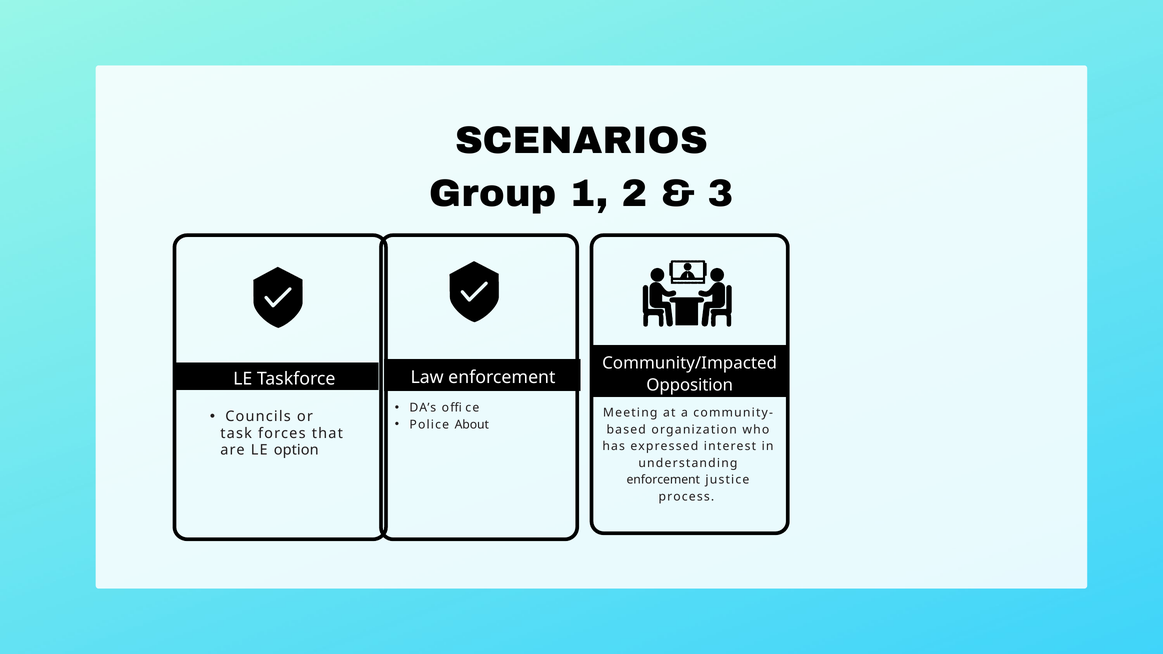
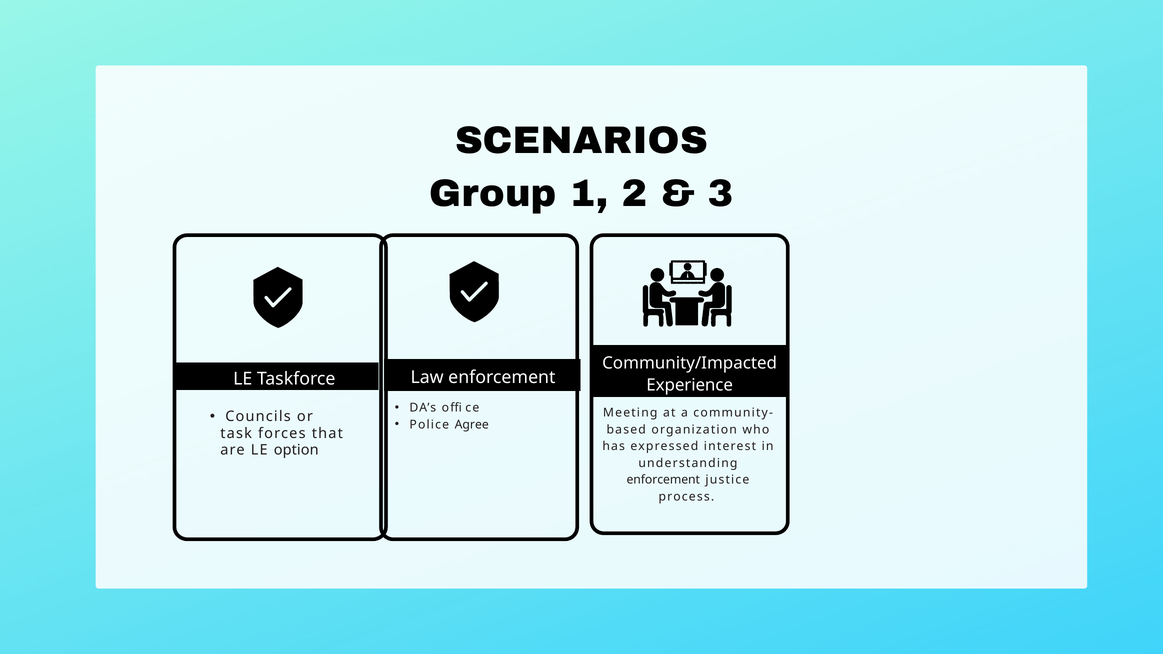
Opposition: Opposition -> Experience
About: About -> Agree
